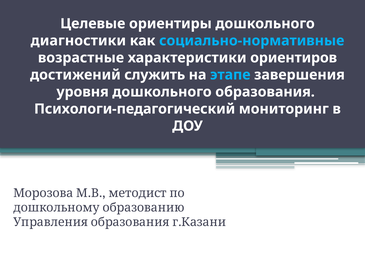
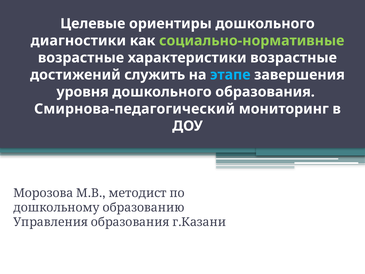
социально-нормативные colour: light blue -> light green
характеристики ориентиров: ориентиров -> возрастные
Психологи-педагогический: Психологи-педагогический -> Смирнова-педагогический
